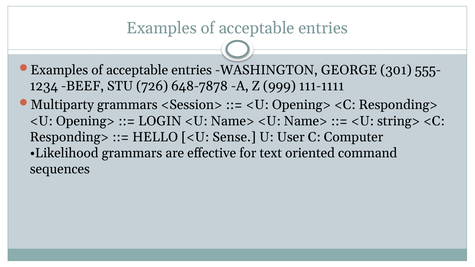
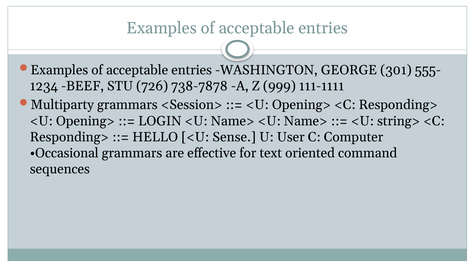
648-7878: 648-7878 -> 738-7878
Likelihood: Likelihood -> Occasional
